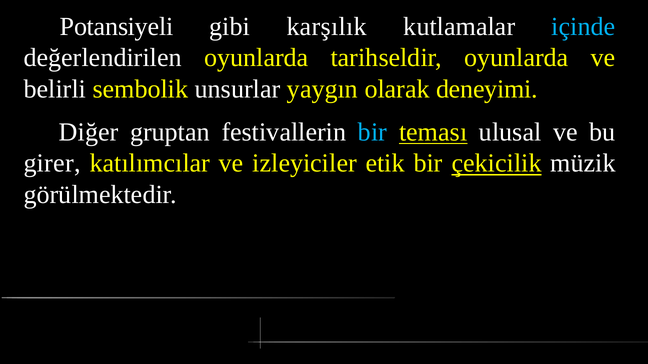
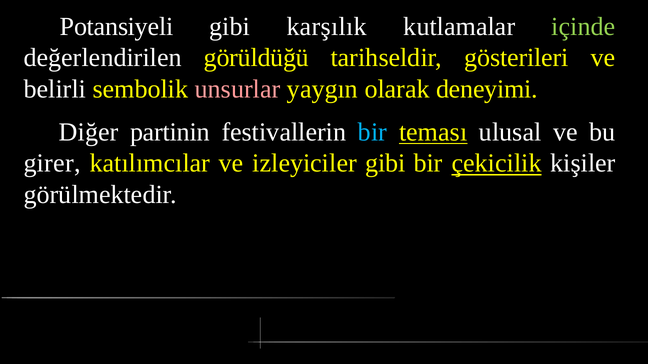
içinde colour: light blue -> light green
değerlendirilen oyunlarda: oyunlarda -> görüldüğü
tarihseldir oyunlarda: oyunlarda -> gösterileri
unsurlar colour: white -> pink
gruptan: gruptan -> partinin
izleyiciler etik: etik -> gibi
müzik: müzik -> kişiler
